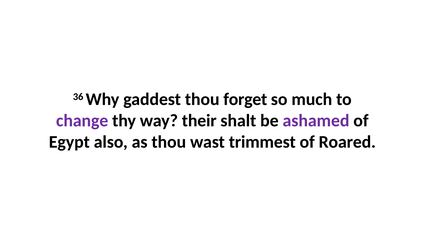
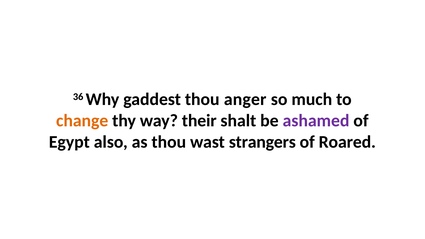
forget: forget -> anger
change colour: purple -> orange
trimmest: trimmest -> strangers
